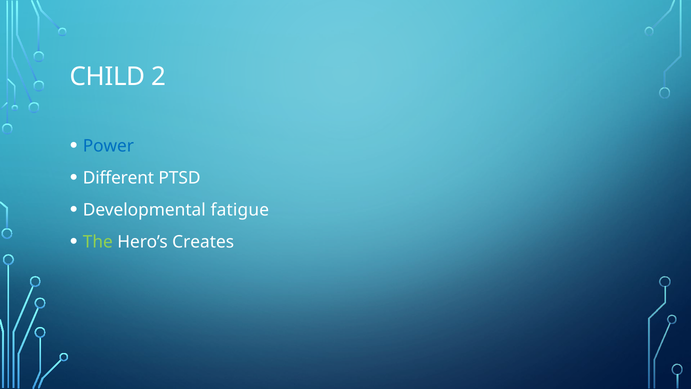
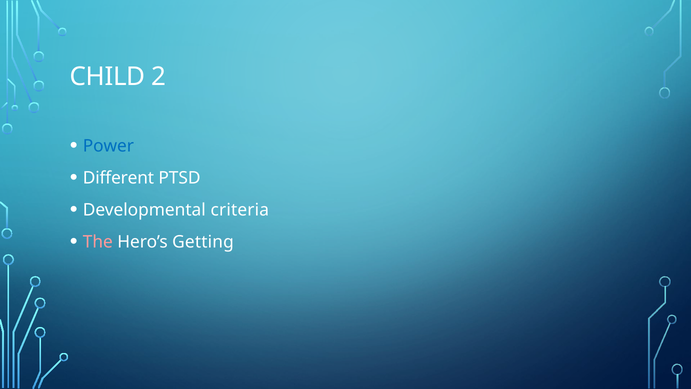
fatigue: fatigue -> criteria
The colour: light green -> pink
Creates: Creates -> Getting
